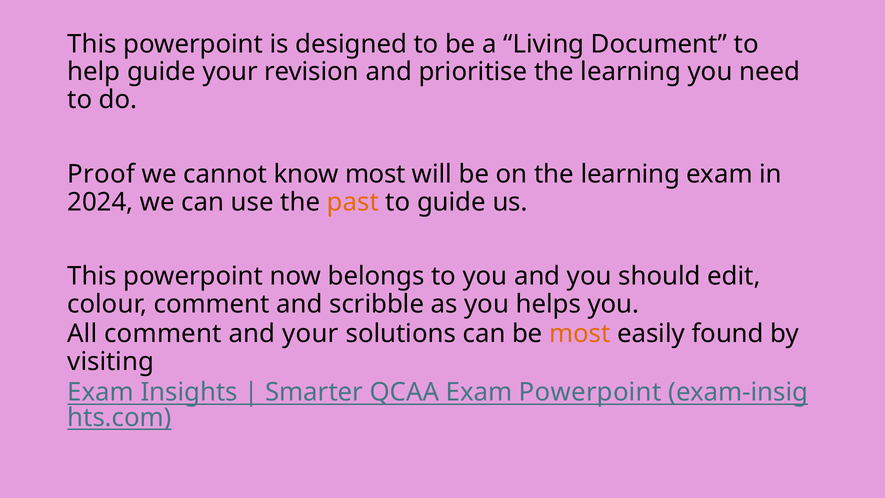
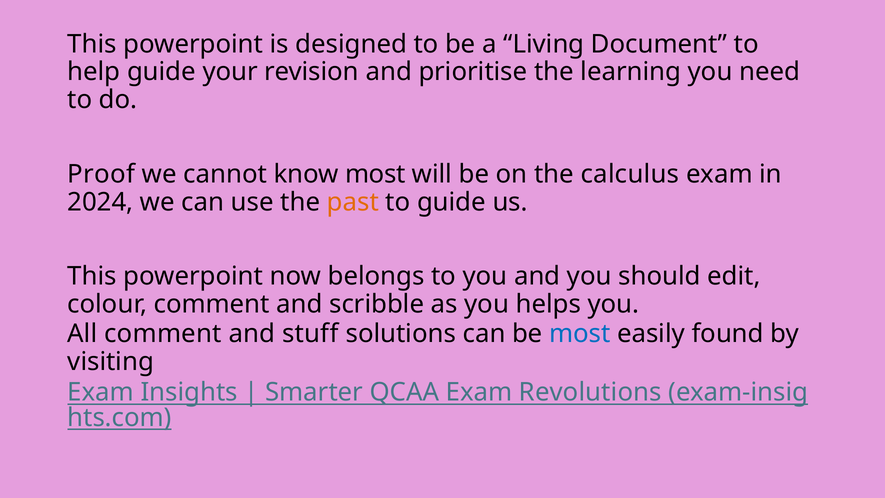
on the learning: learning -> calculus
and your: your -> stuff
most at (580, 334) colour: orange -> blue
Exam Powerpoint: Powerpoint -> Revolutions
